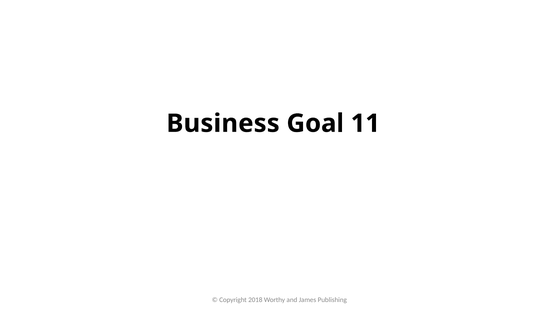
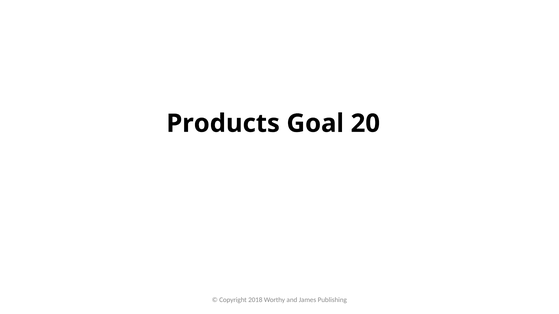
Business: Business -> Products
11: 11 -> 20
